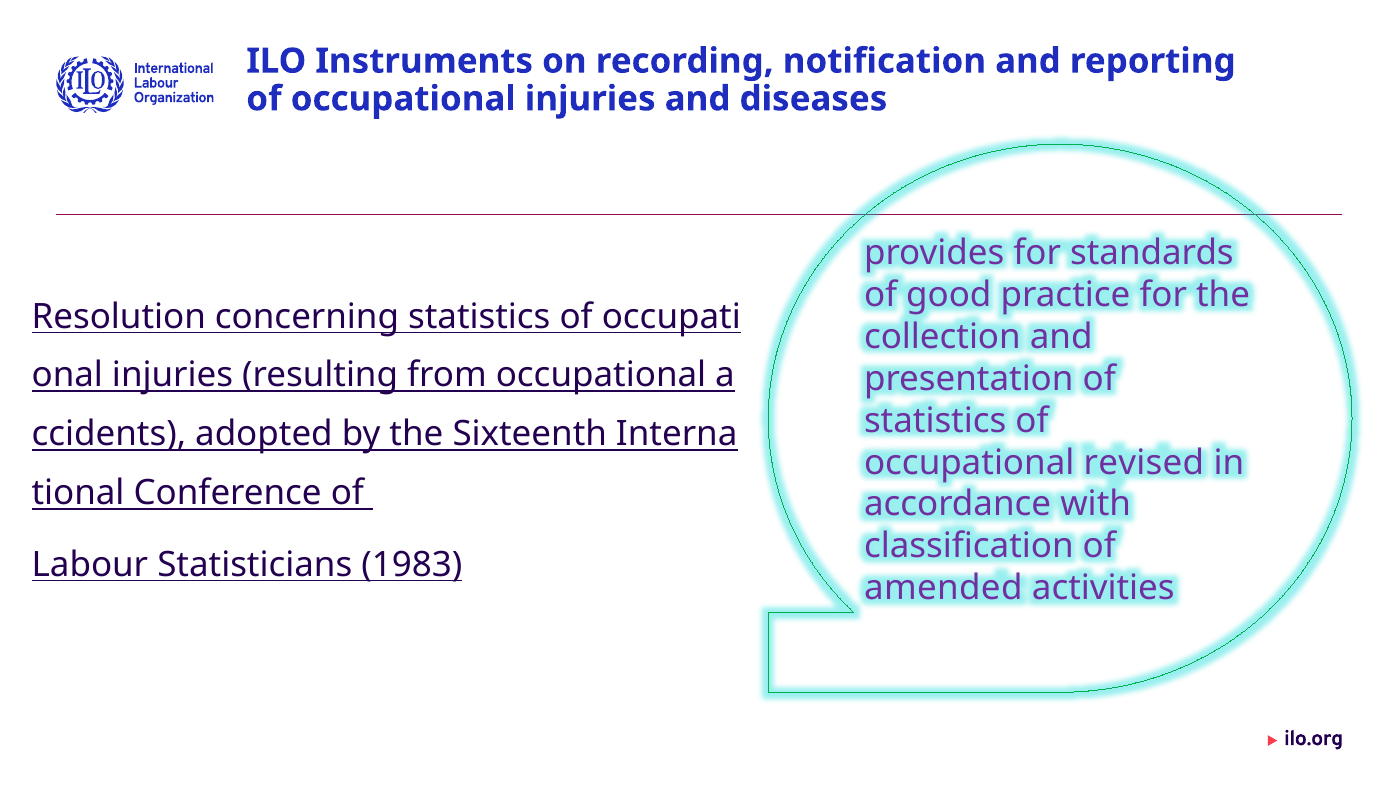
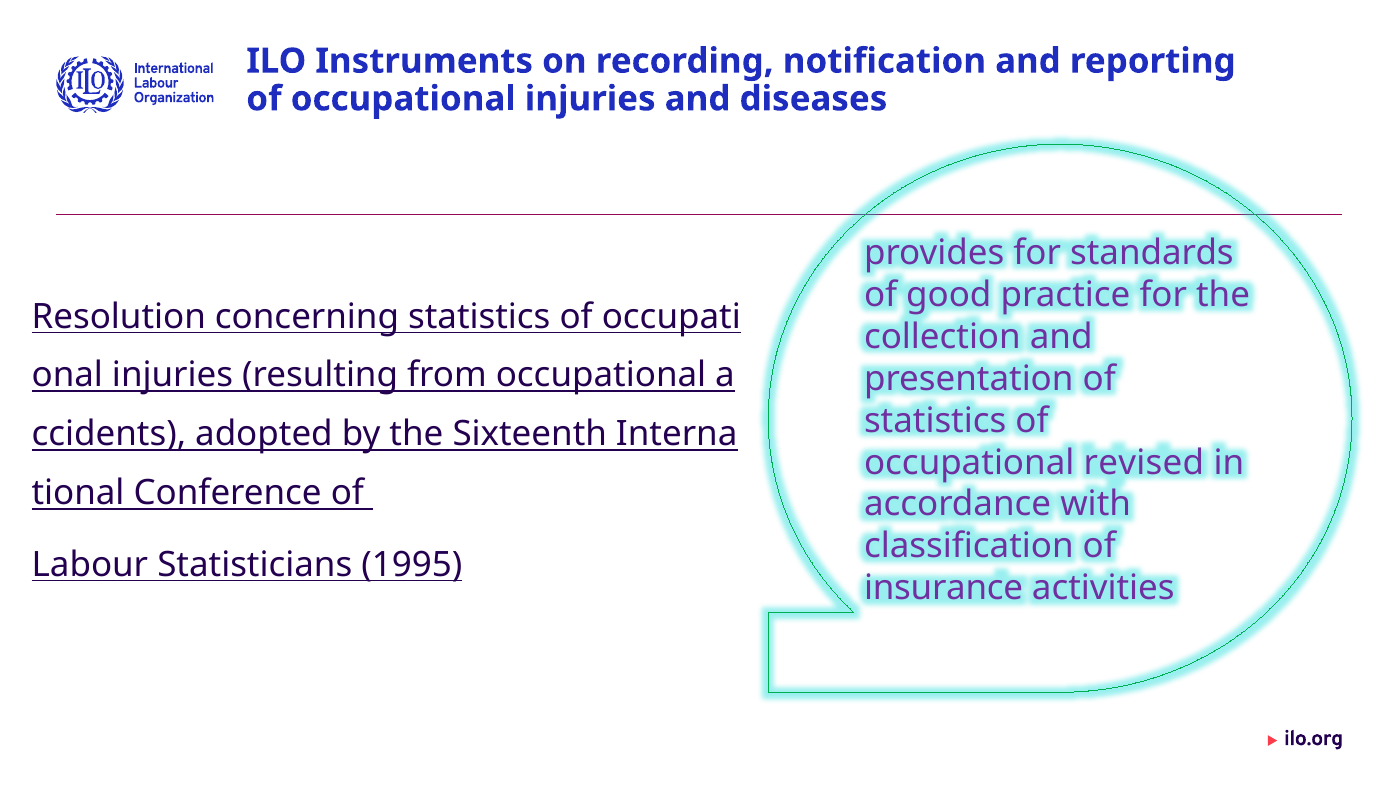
1983: 1983 -> 1995
amended: amended -> insurance
